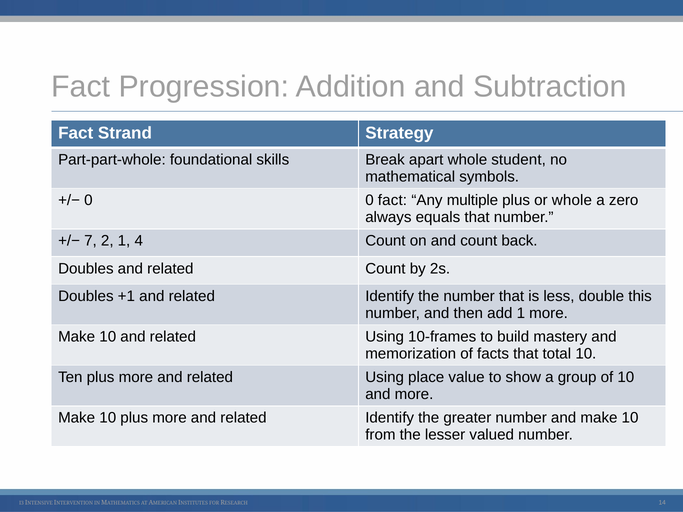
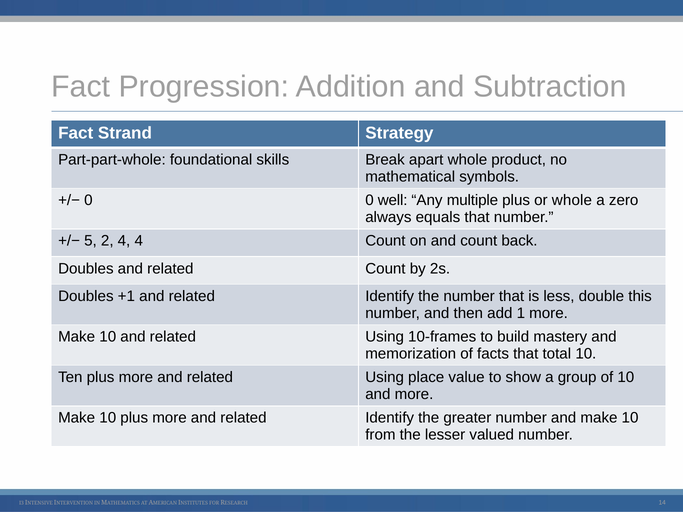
student: student -> product
0 fact: fact -> well
7: 7 -> 5
2 1: 1 -> 4
